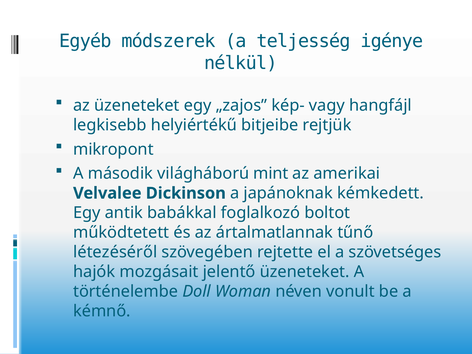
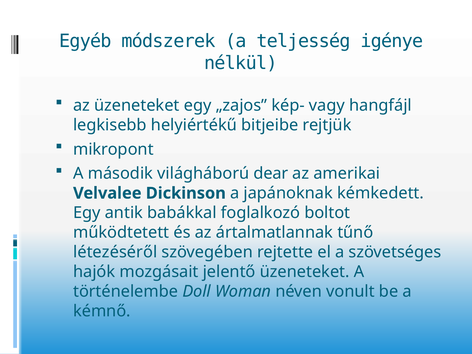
mint: mint -> dear
